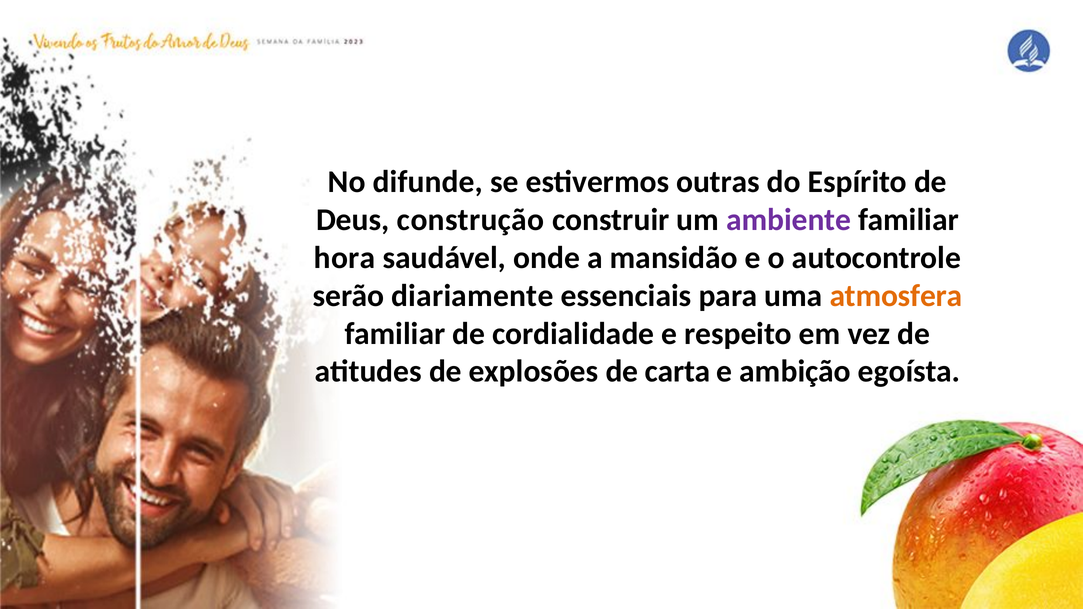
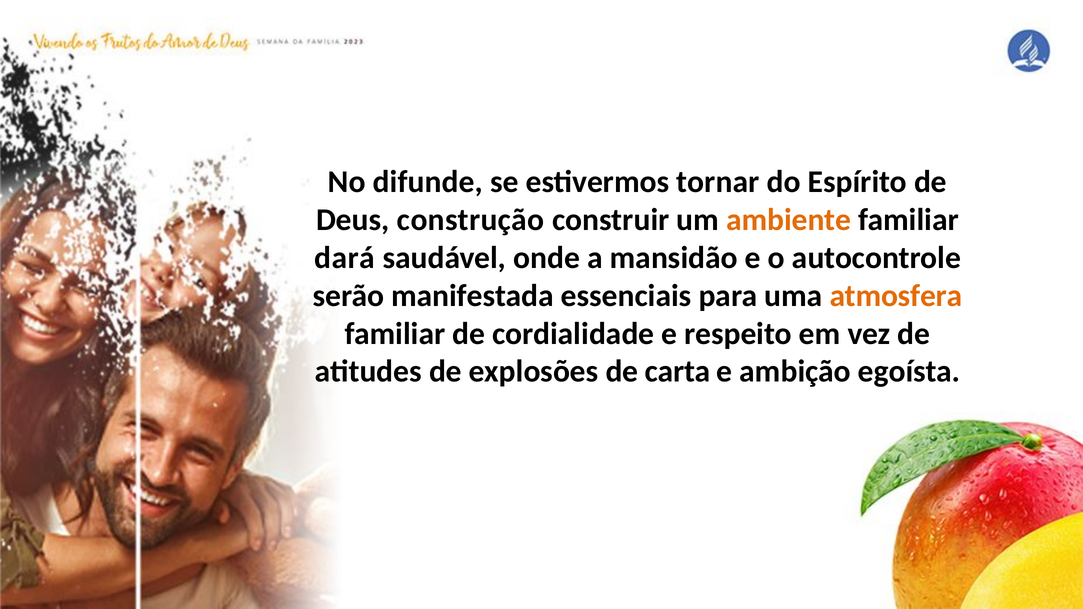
outras: outras -> tornar
ambiente colour: purple -> orange
hora: hora -> dará
diariamente: diariamente -> manifestada
